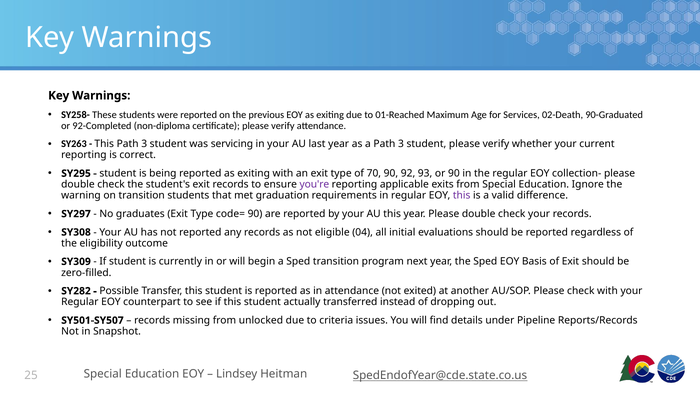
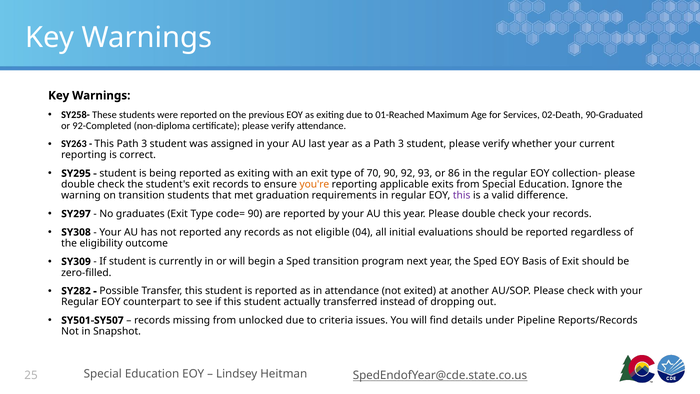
servicing: servicing -> assigned
or 90: 90 -> 86
you're colour: purple -> orange
